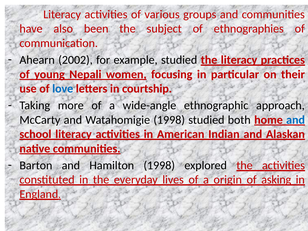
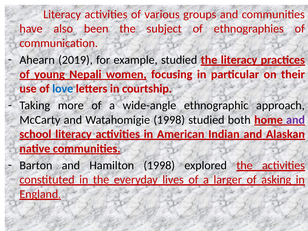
2002: 2002 -> 2019
and at (296, 120) colour: blue -> purple
origin: origin -> larger
